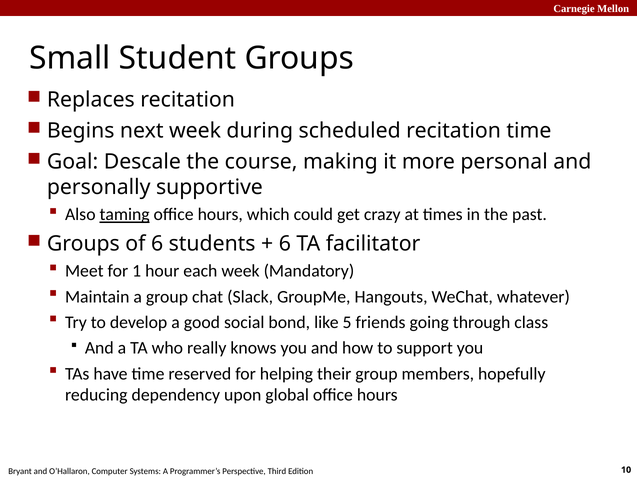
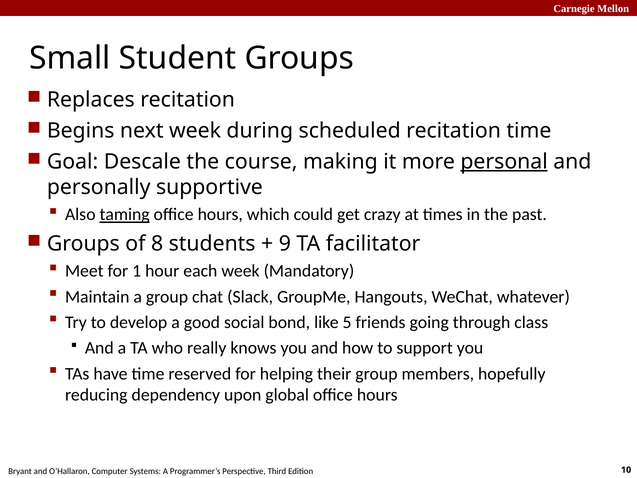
personal underline: none -> present
of 6: 6 -> 8
6 at (285, 243): 6 -> 9
